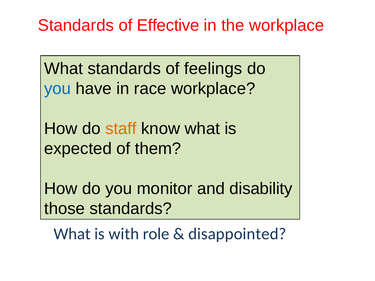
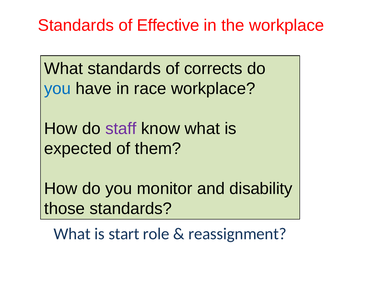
feelings: feelings -> corrects
staff colour: orange -> purple
with: with -> start
disappointed: disappointed -> reassignment
